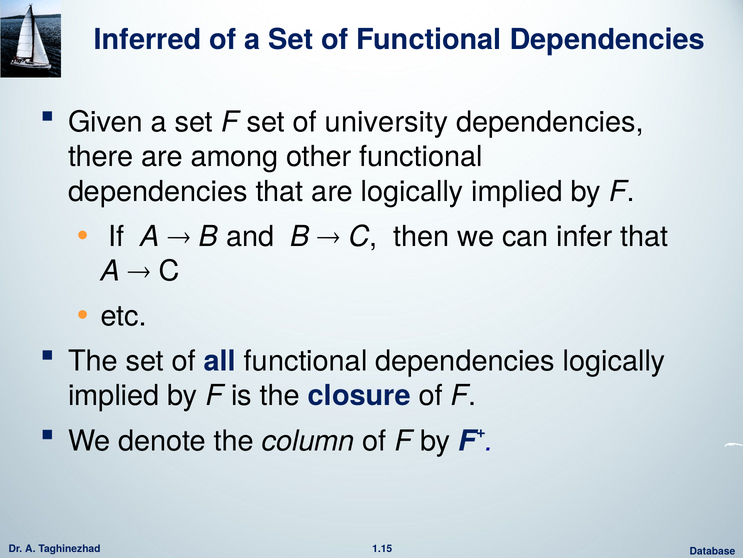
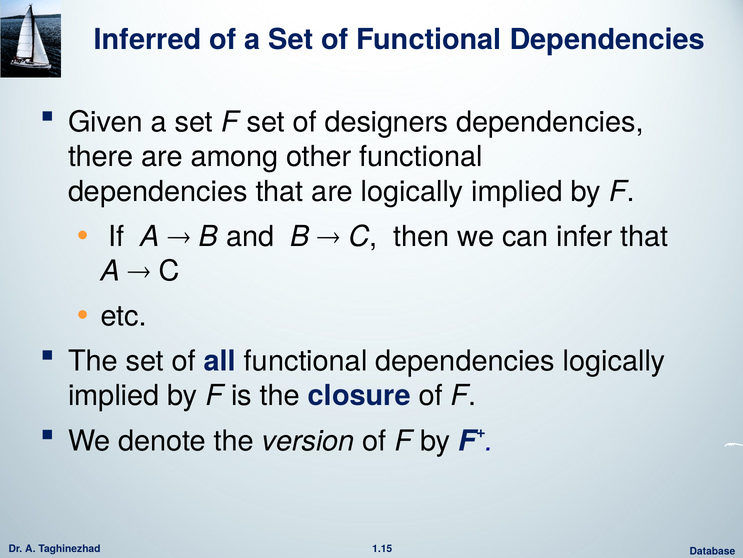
university: university -> designers
column: column -> version
